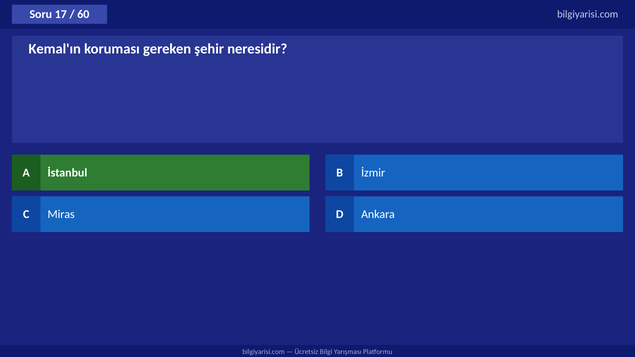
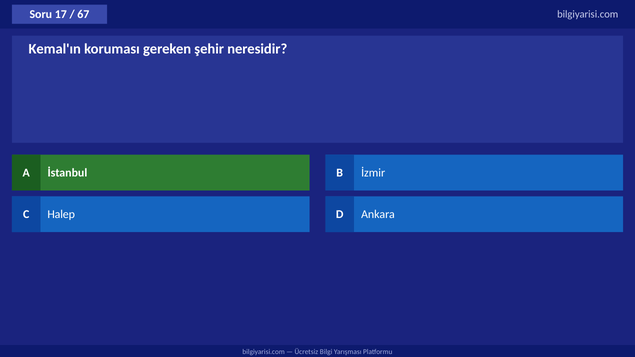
60: 60 -> 67
Miras: Miras -> Halep
